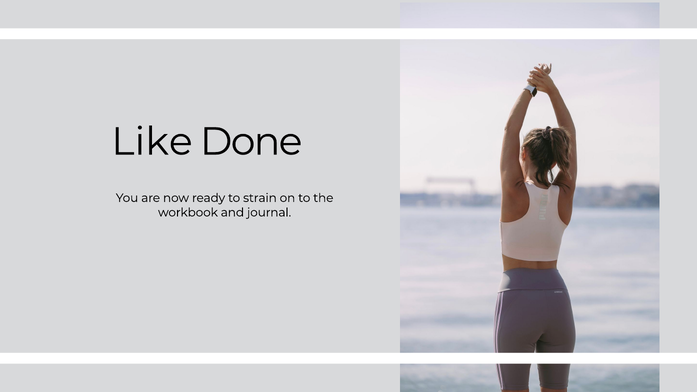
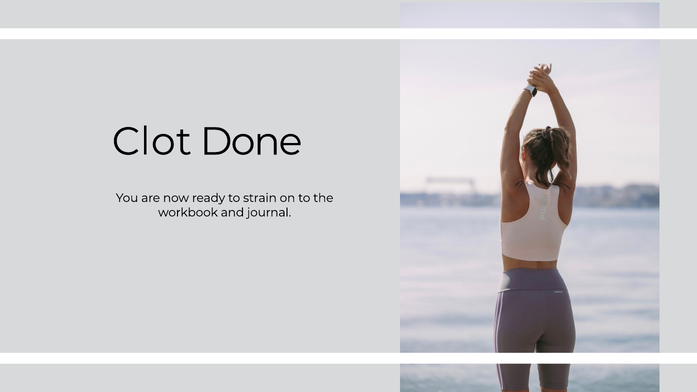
Like: Like -> Clot
